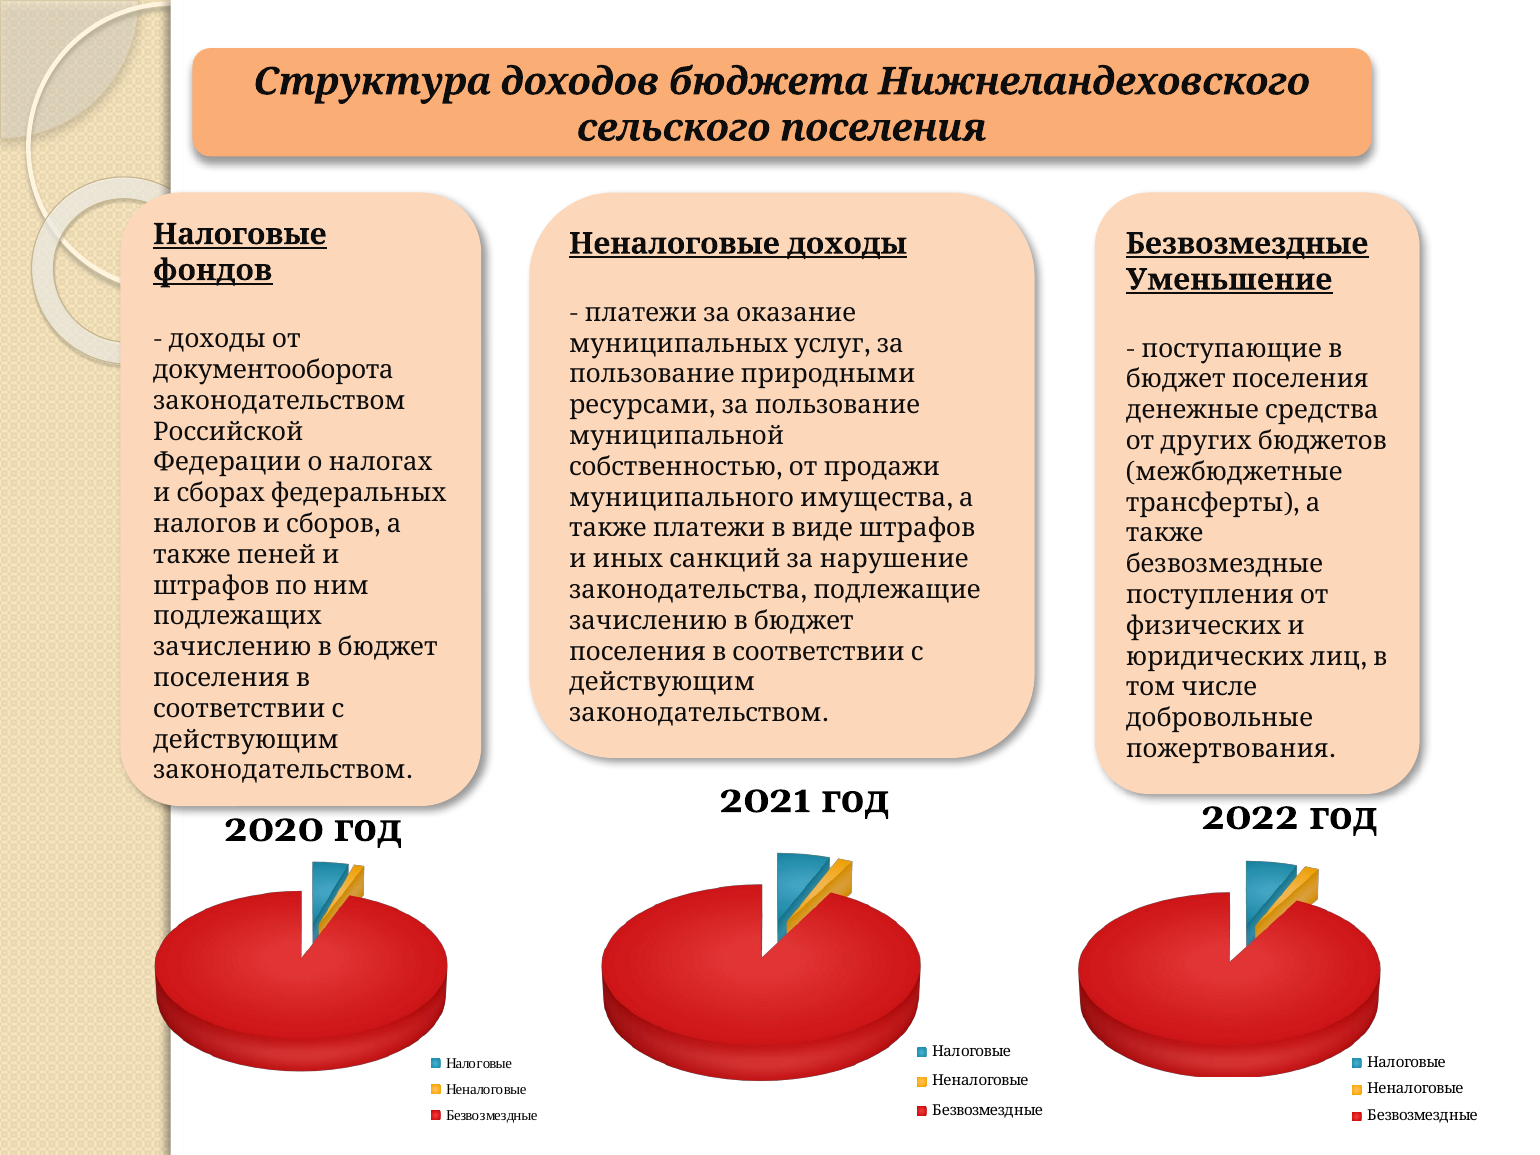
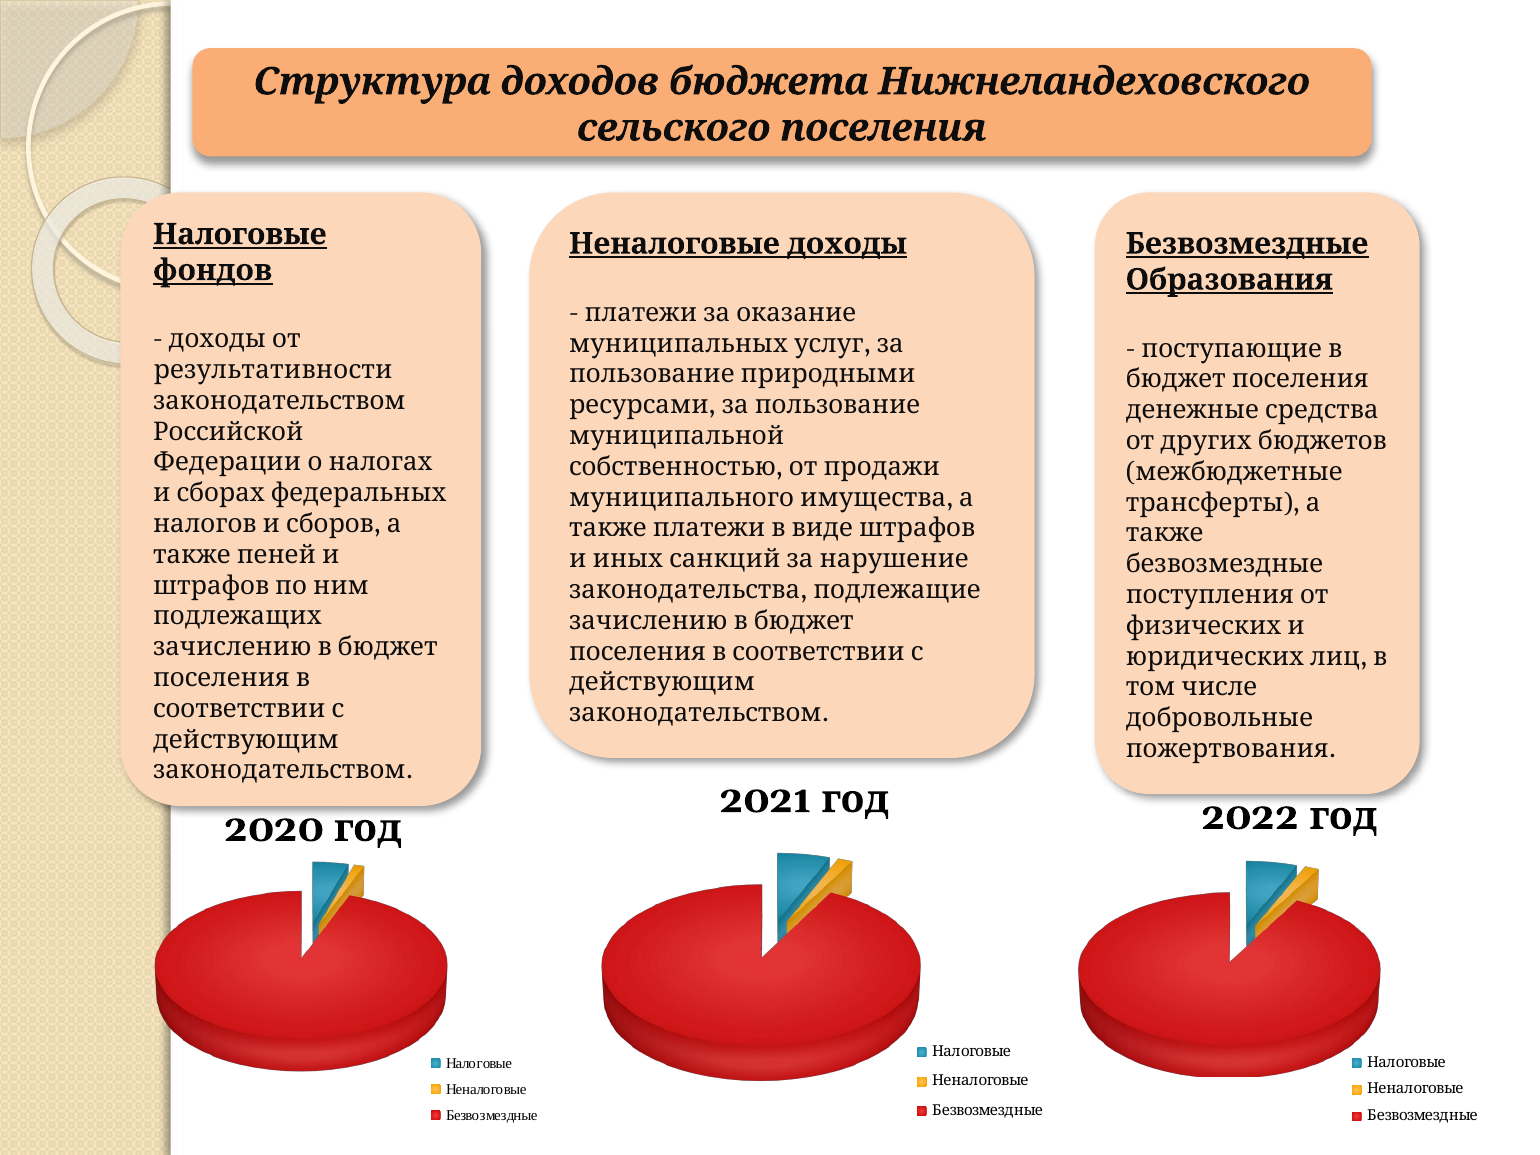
Уменьшение: Уменьшение -> Образования
документооборота: документооборота -> результативности
